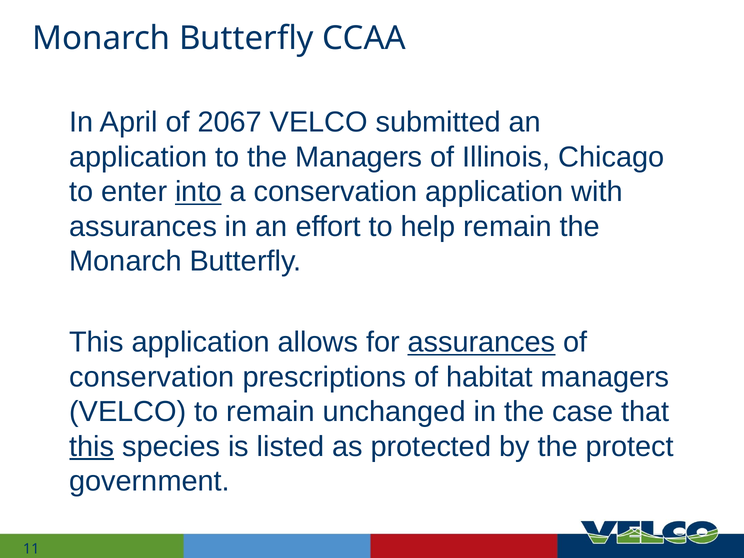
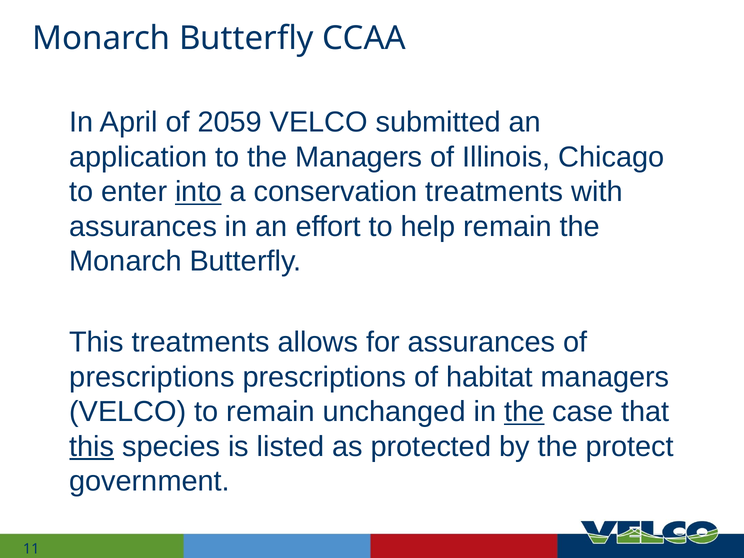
2067: 2067 -> 2059
conservation application: application -> treatments
This application: application -> treatments
assurances at (482, 342) underline: present -> none
conservation at (152, 377): conservation -> prescriptions
the at (524, 412) underline: none -> present
